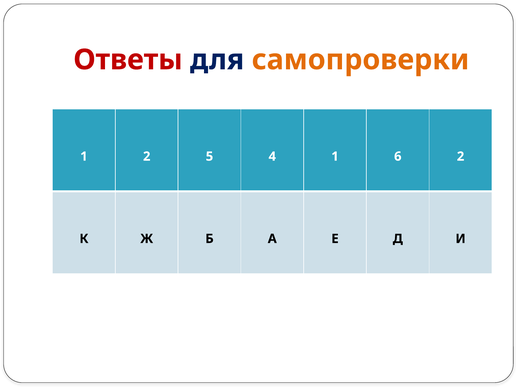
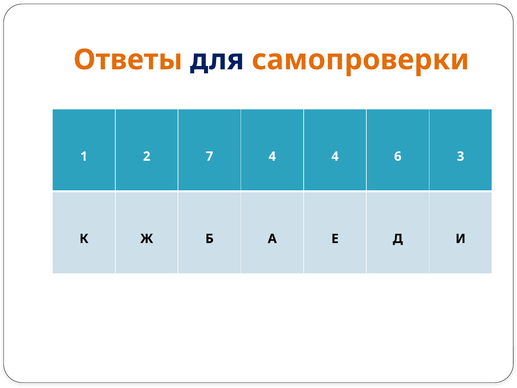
Ответы colour: red -> orange
5: 5 -> 7
4 1: 1 -> 4
6 2: 2 -> 3
